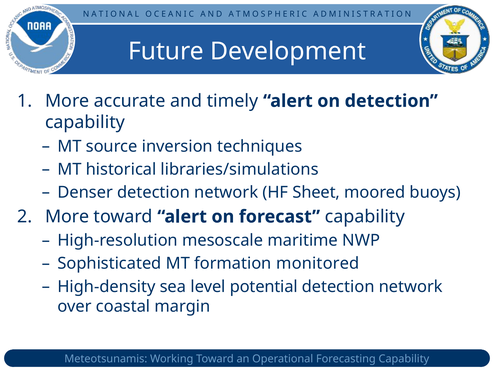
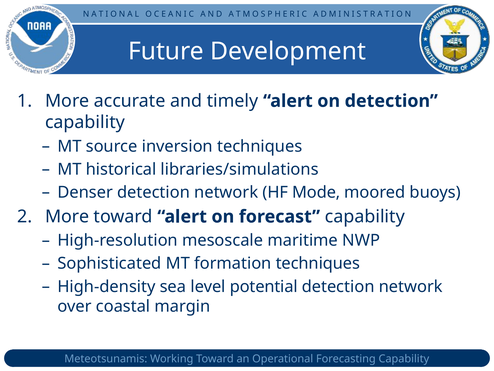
Sheet: Sheet -> Mode
formation monitored: monitored -> techniques
